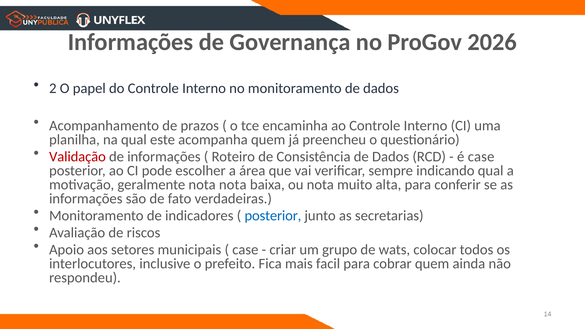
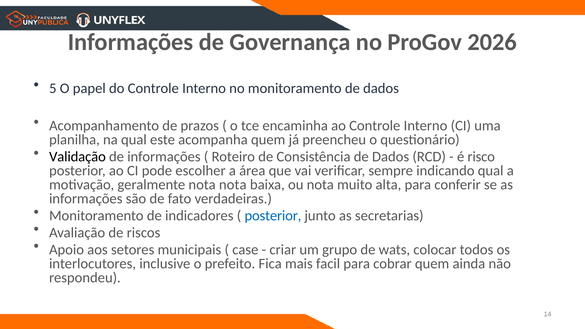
2: 2 -> 5
Validação colour: red -> black
é case: case -> risco
